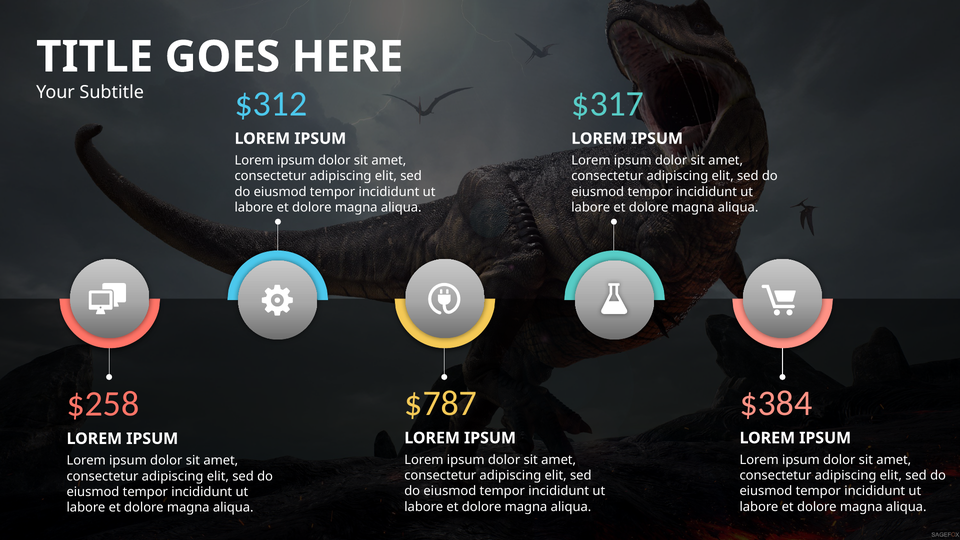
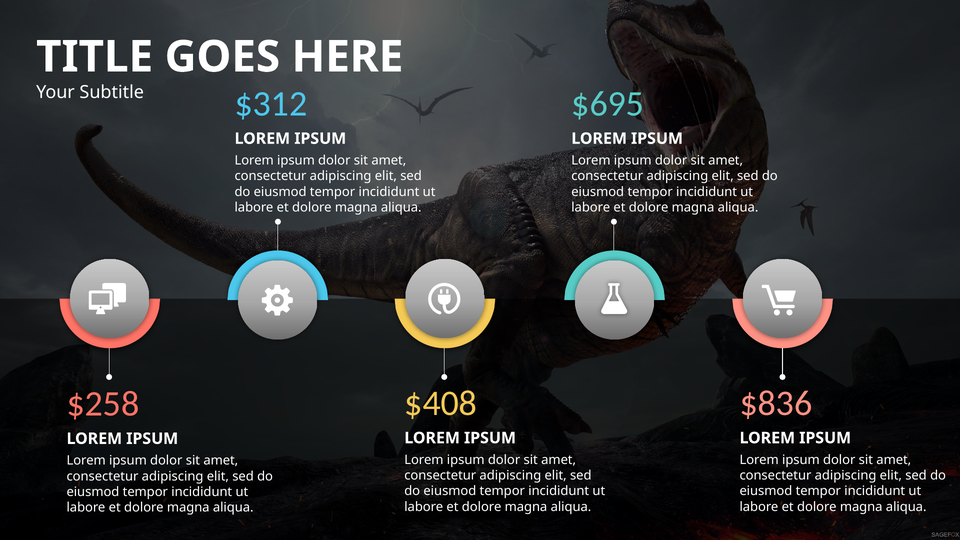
$317: $317 -> $695
$787: $787 -> $408
$384: $384 -> $836
